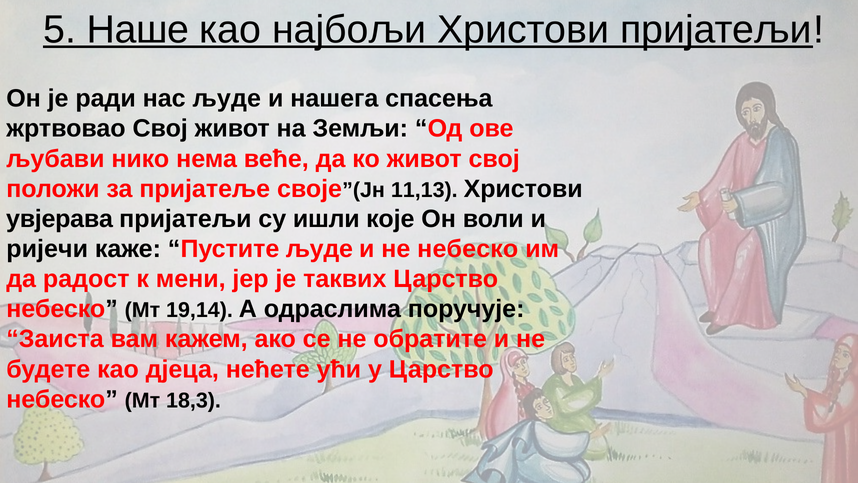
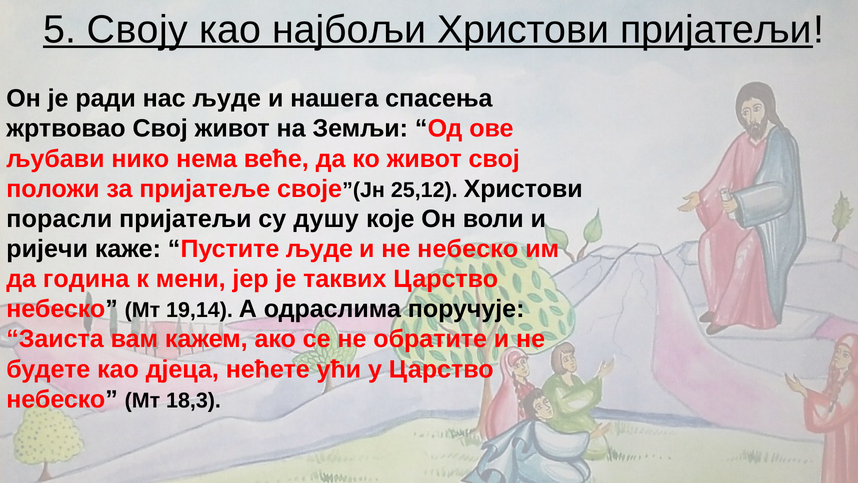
Наше: Наше -> Своју
11,13: 11,13 -> 25,12
увјерава: увјерава -> порасли
ишли: ишли -> душу
радост: радост -> година
